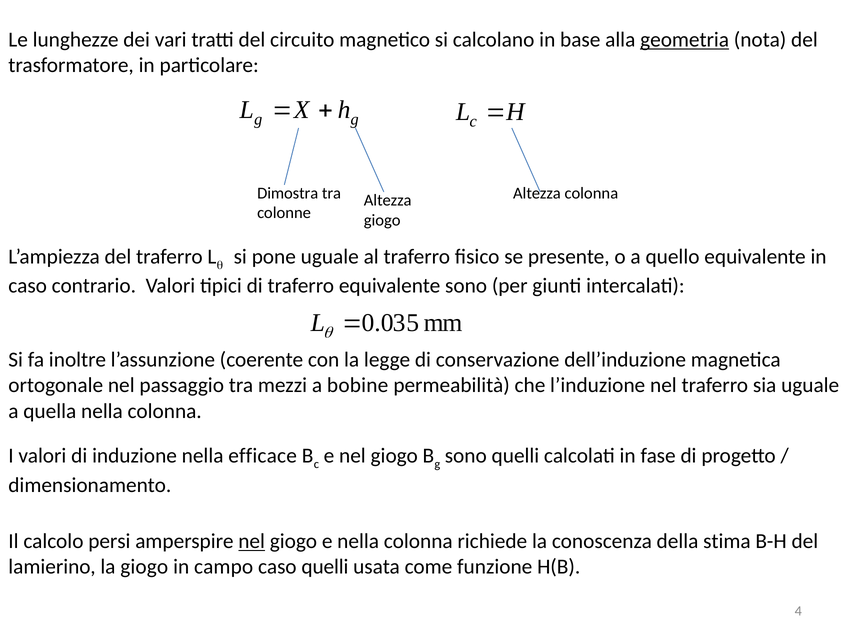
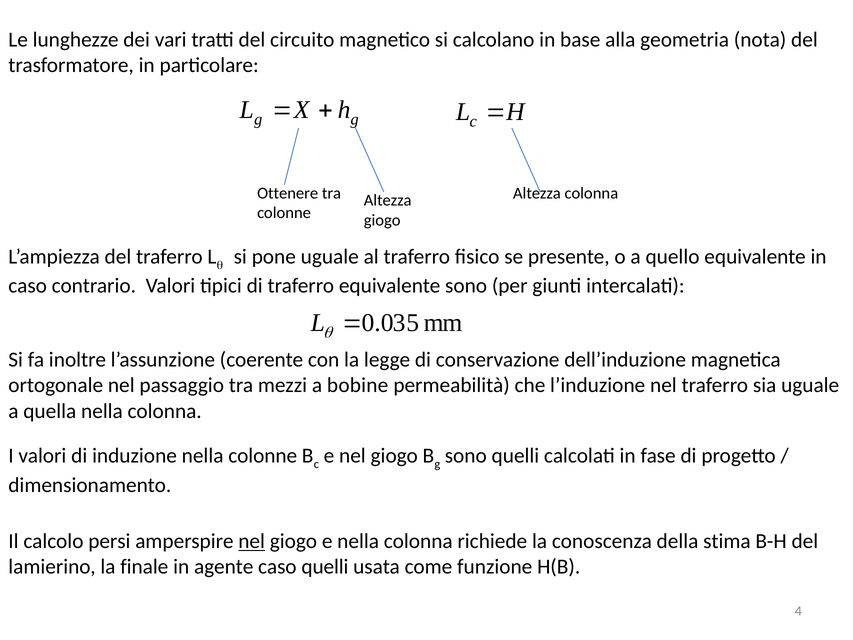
geometria underline: present -> none
Dimostra: Dimostra -> Ottenere
nella efficace: efficace -> colonne
la giogo: giogo -> finale
campo: campo -> agente
